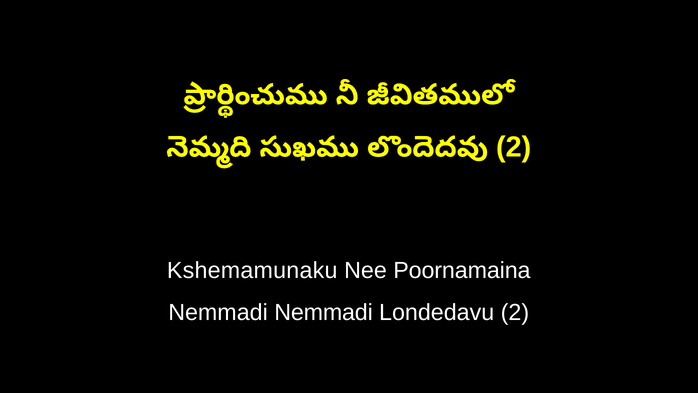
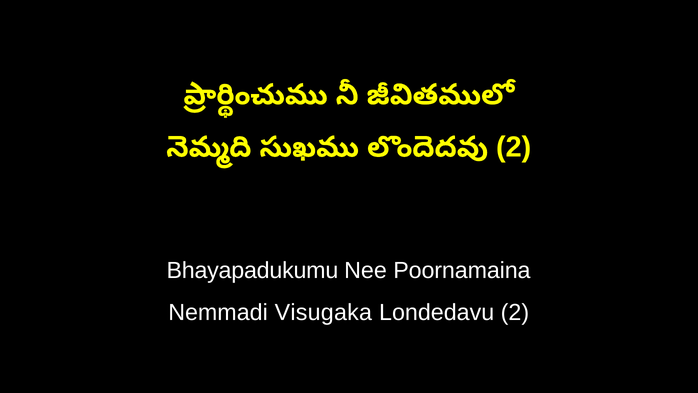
Kshemamunaku: Kshemamunaku -> Bhayapadukumu
Nemmadi Nemmadi: Nemmadi -> Visugaka
